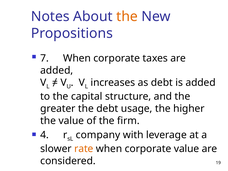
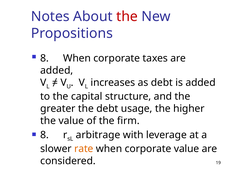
the at (127, 17) colour: orange -> red
7 at (45, 58): 7 -> 8
4 at (45, 135): 4 -> 8
company: company -> arbitrage
